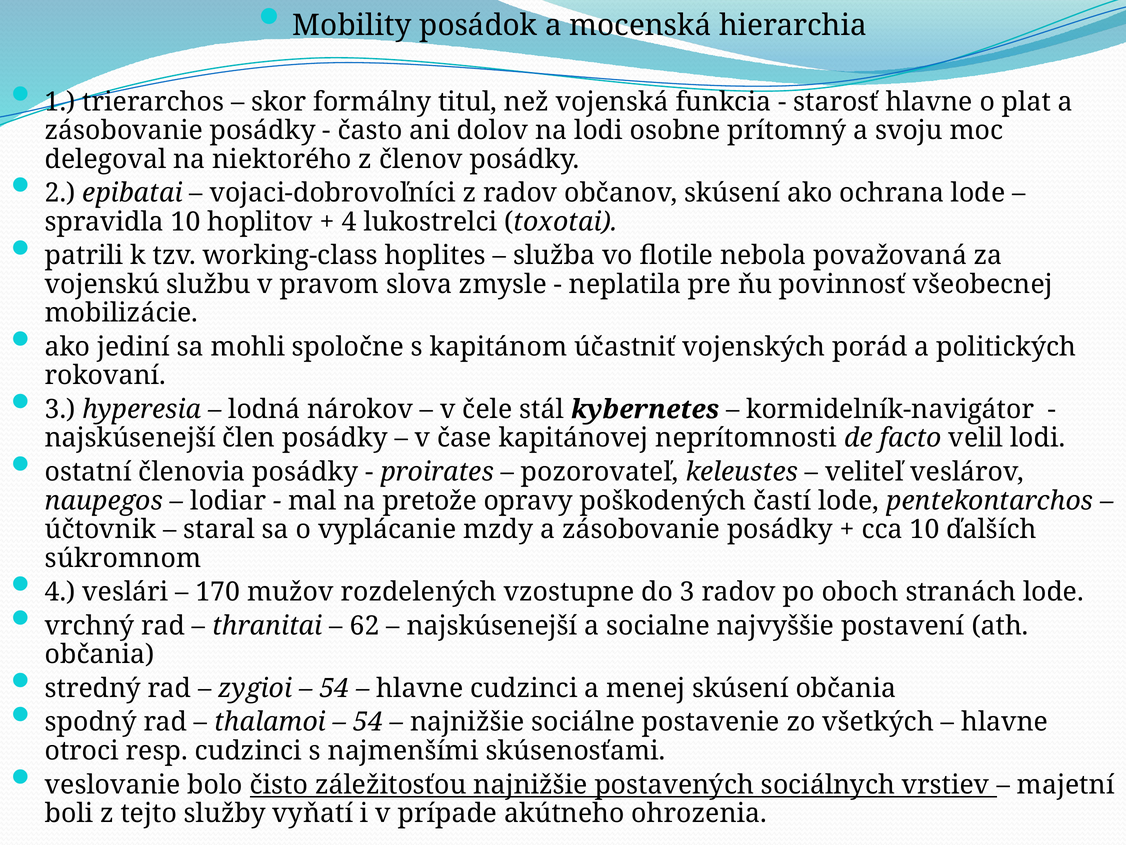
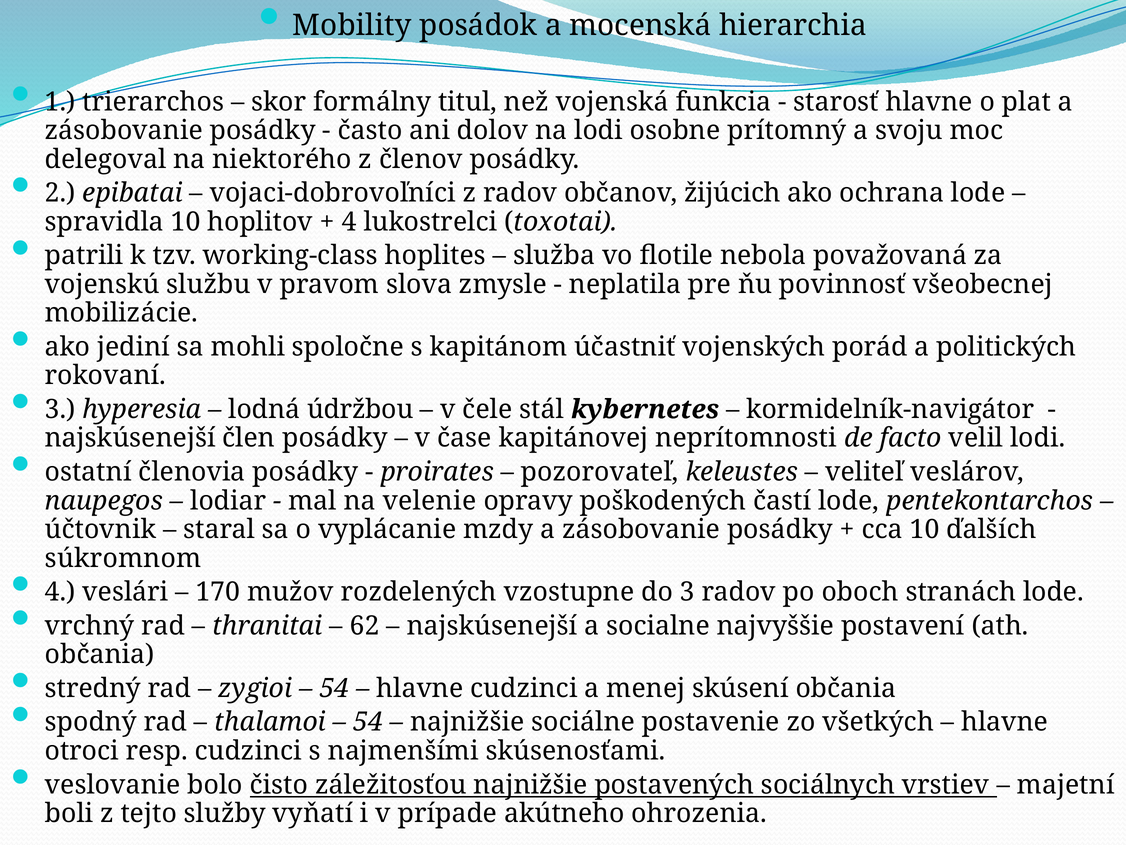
občanov skúsení: skúsení -> žijúcich
nárokov: nárokov -> údržbou
pretože: pretože -> velenie
